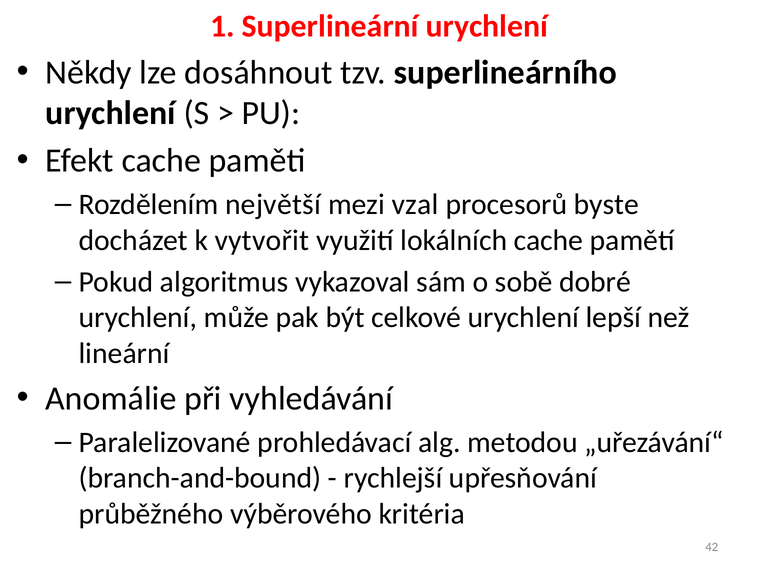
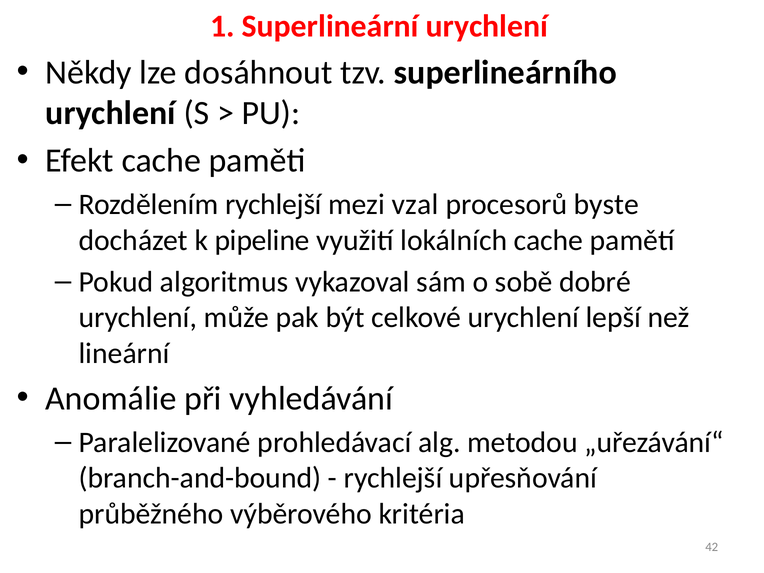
Rozdělením největší: největší -> rychlejší
vytvořit: vytvořit -> pipeline
